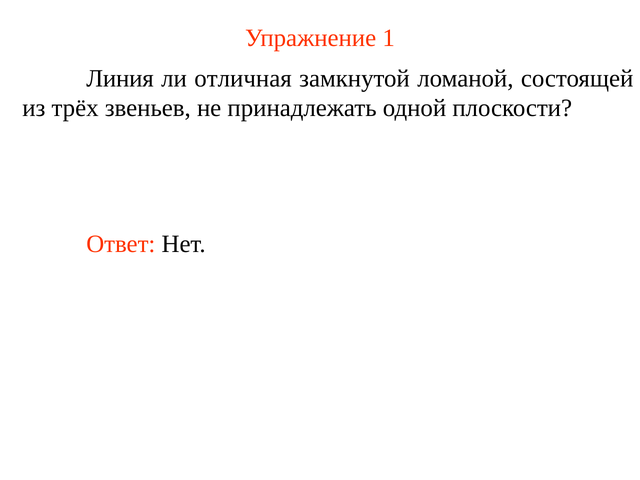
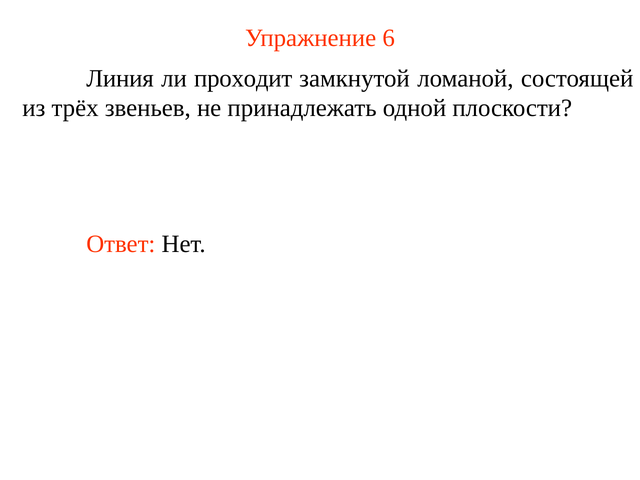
1: 1 -> 6
отличная: отличная -> проходит
